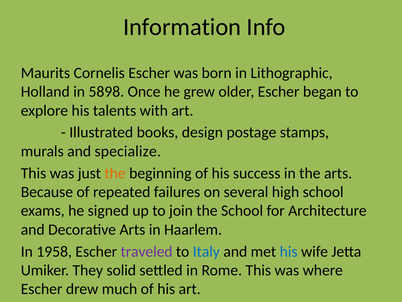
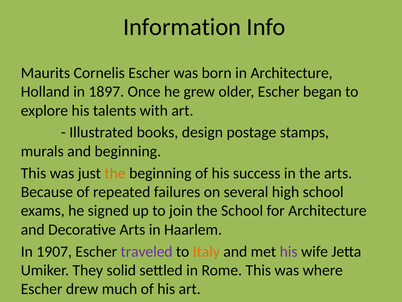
in Lithographic: Lithographic -> Architecture
5898: 5898 -> 1897
and specialize: specialize -> beginning
1958: 1958 -> 1907
Italy colour: blue -> orange
his at (289, 251) colour: blue -> purple
